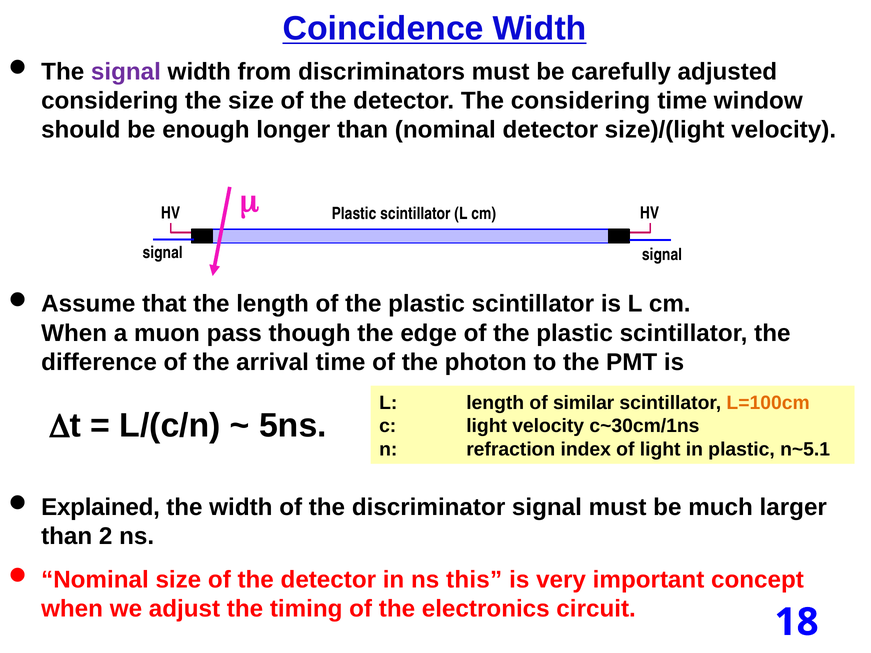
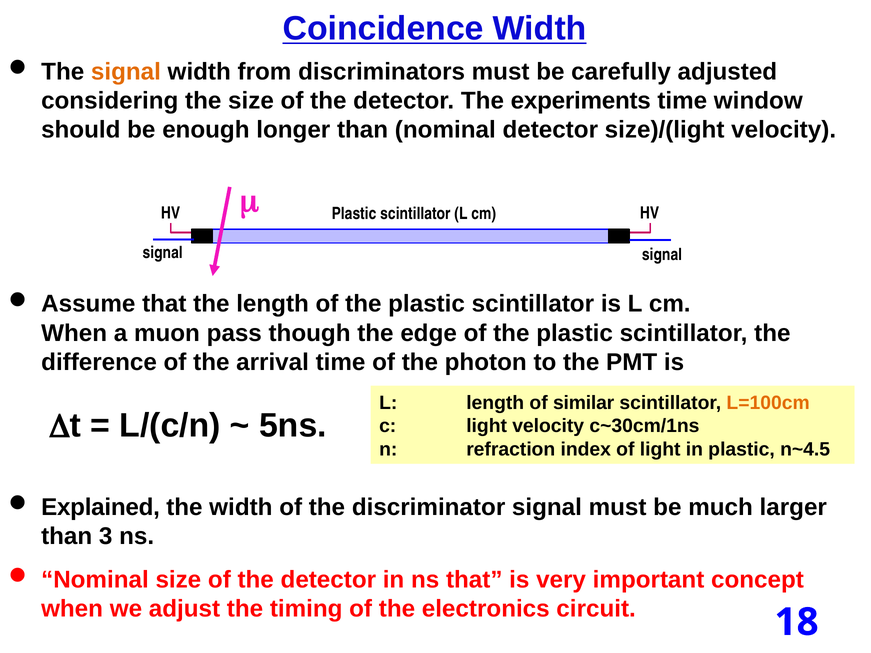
signal at (126, 72) colour: purple -> orange
The considering: considering -> experiments
n~5.1: n~5.1 -> n~4.5
2: 2 -> 3
ns this: this -> that
